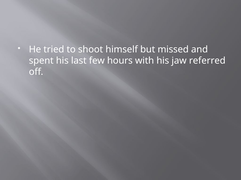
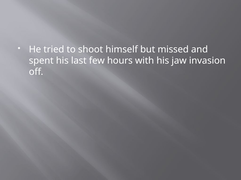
referred: referred -> invasion
